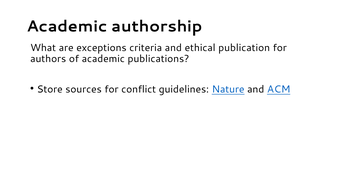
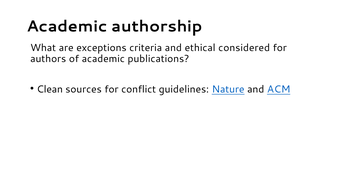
publication: publication -> considered
Store: Store -> Clean
